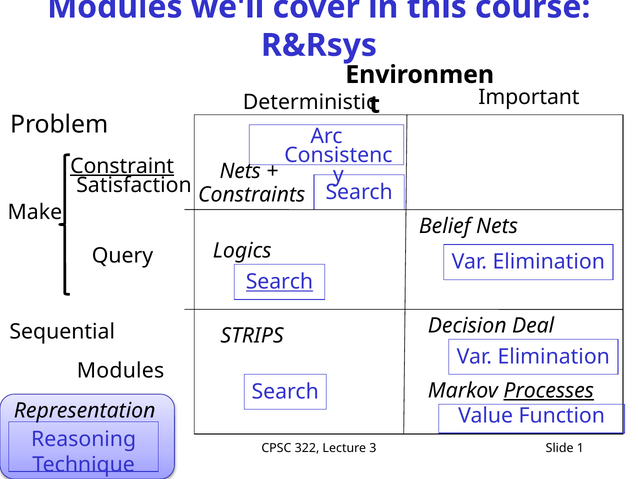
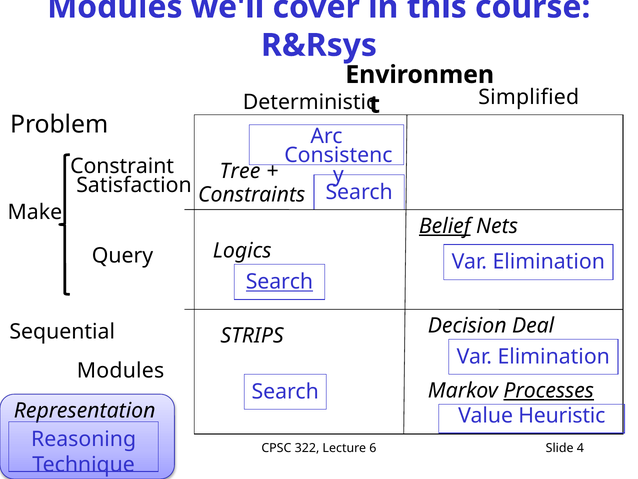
Important: Important -> Simplified
Constraint underline: present -> none
Nets at (240, 171): Nets -> Tree
Belief underline: none -> present
Function: Function -> Heuristic
3: 3 -> 6
1: 1 -> 4
